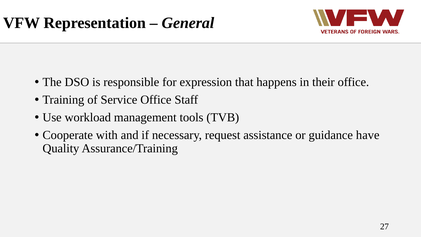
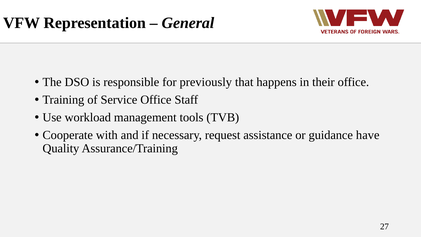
expression: expression -> previously
